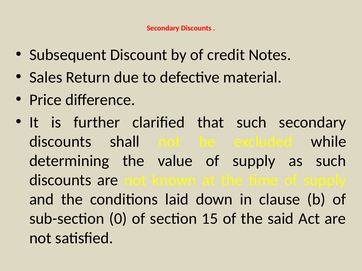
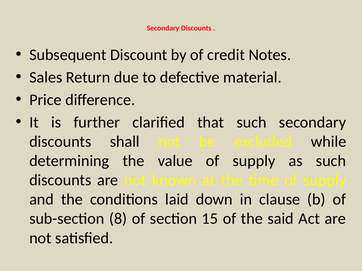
0: 0 -> 8
